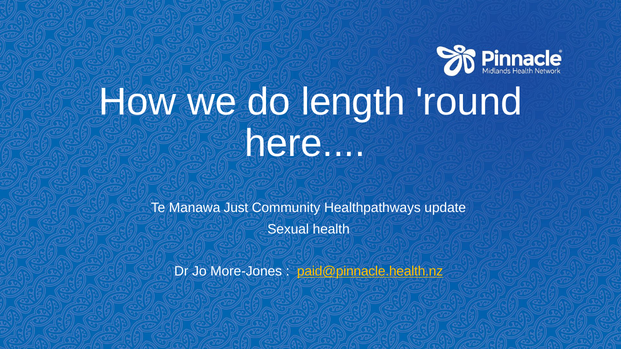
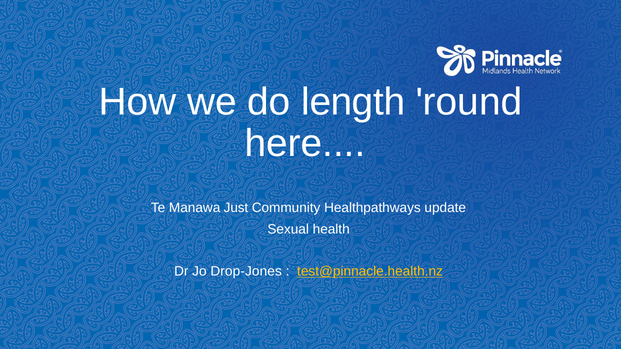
More-Jones: More-Jones -> Drop-Jones
paid@pinnacle.health.nz: paid@pinnacle.health.nz -> test@pinnacle.health.nz
